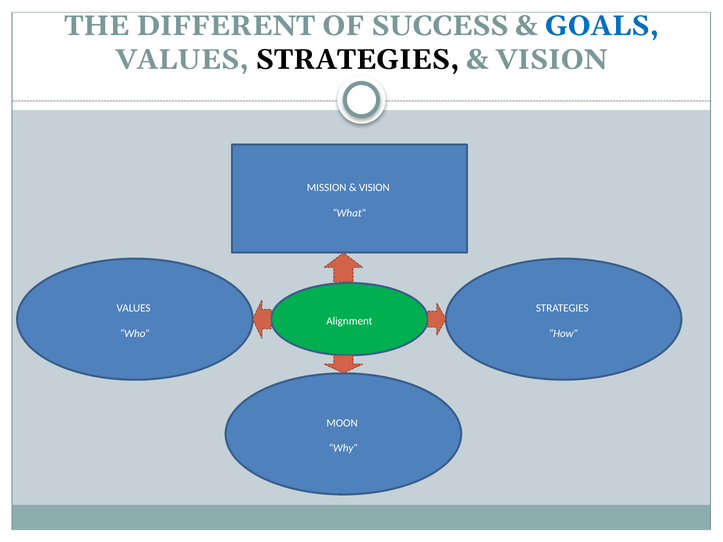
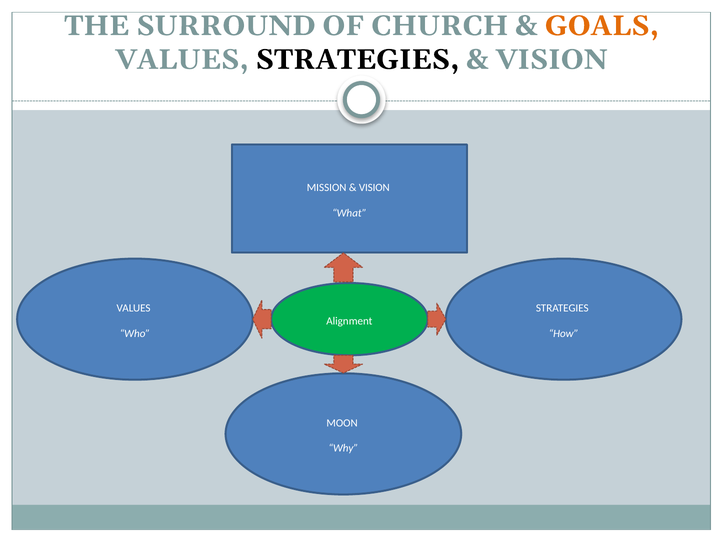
DIFFERENT: DIFFERENT -> SURROUND
SUCCESS: SUCCESS -> CHURCH
GOALS colour: blue -> orange
